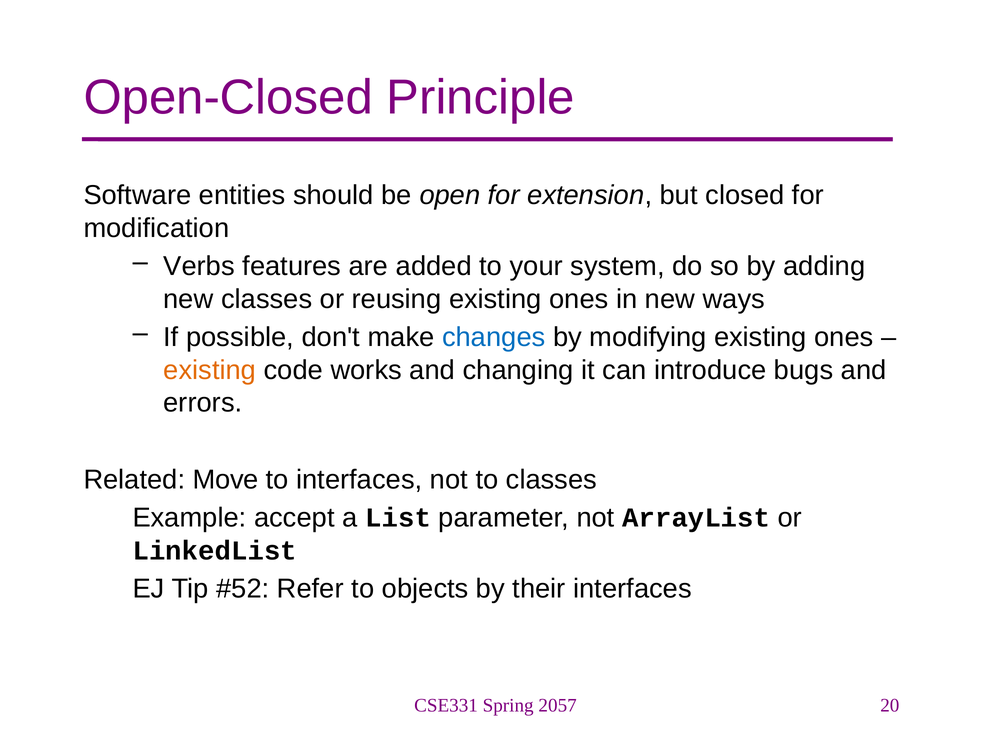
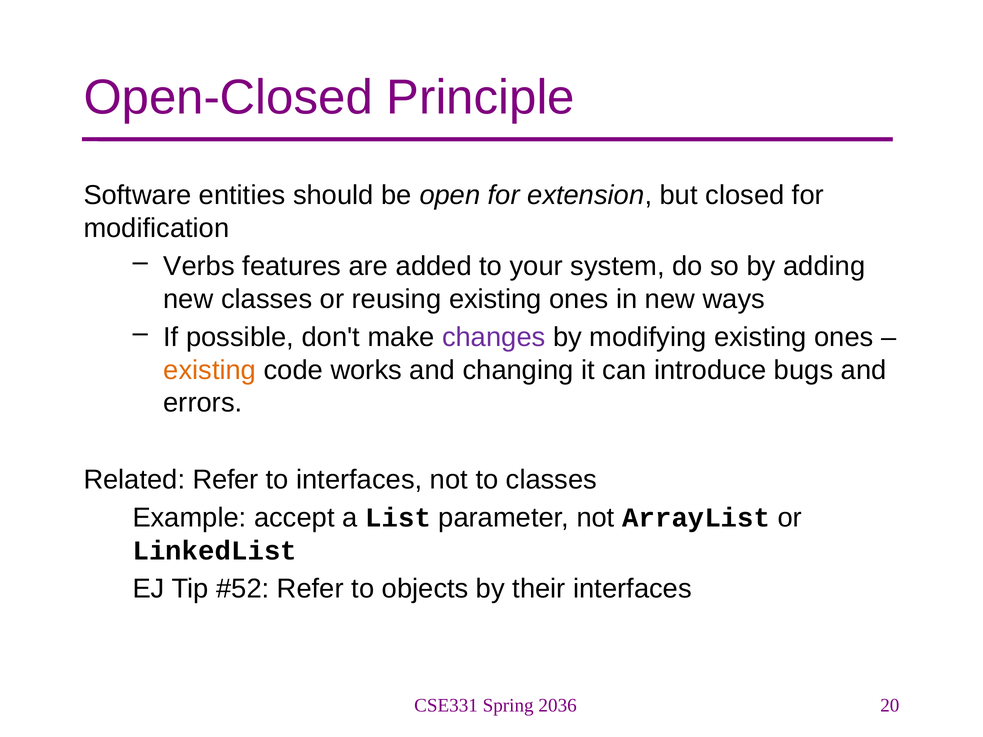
changes colour: blue -> purple
Related Move: Move -> Refer
2057: 2057 -> 2036
